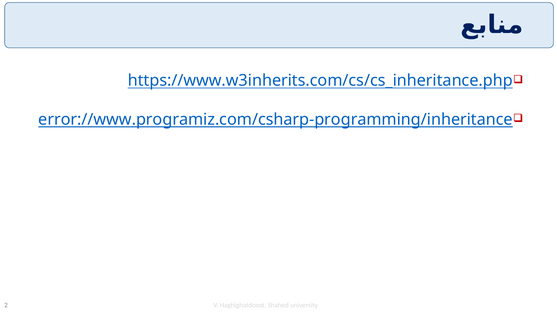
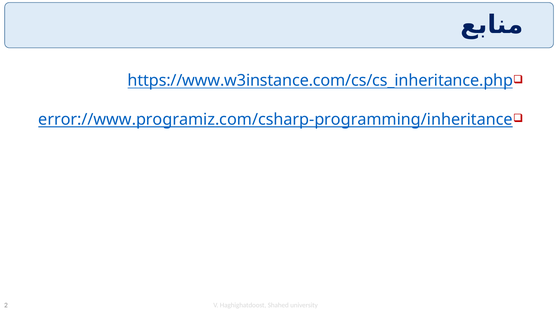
https://www.w3inherits.com/cs/cs_inheritance.php: https://www.w3inherits.com/cs/cs_inheritance.php -> https://www.w3instance.com/cs/cs_inheritance.php
